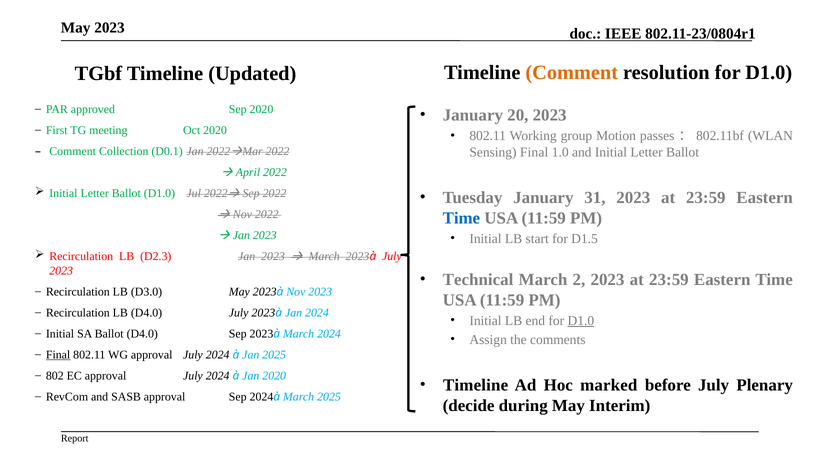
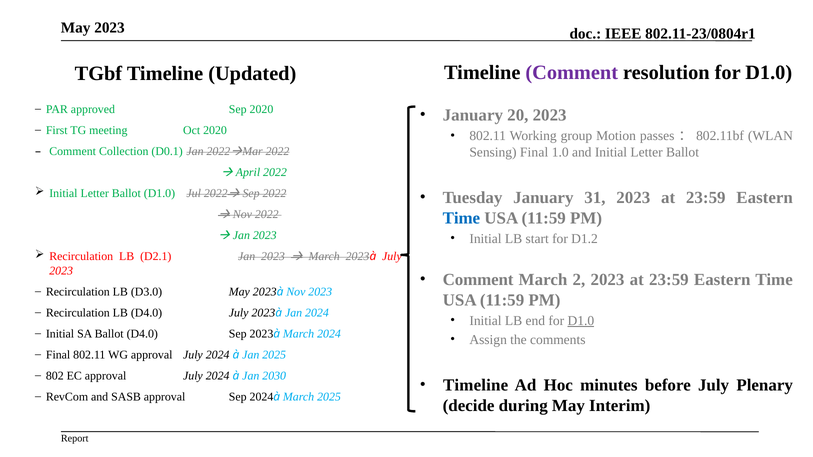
Comment at (572, 73) colour: orange -> purple
D1.5: D1.5 -> D1.2
D2.3: D2.3 -> D2.1
Technical at (478, 280): Technical -> Comment
Final at (58, 355) underline: present -> none
Jan 2020: 2020 -> 2030
marked: marked -> minutes
